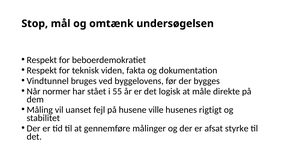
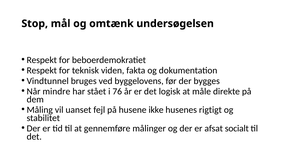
normer: normer -> mindre
55: 55 -> 76
ville: ville -> ikke
styrke: styrke -> socialt
